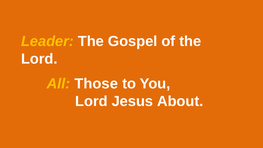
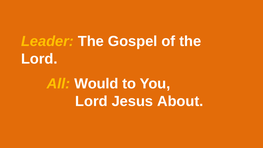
Those: Those -> Would
